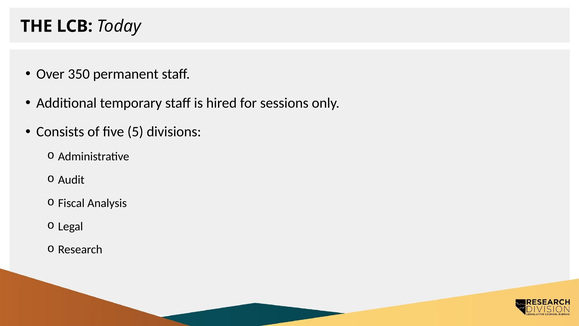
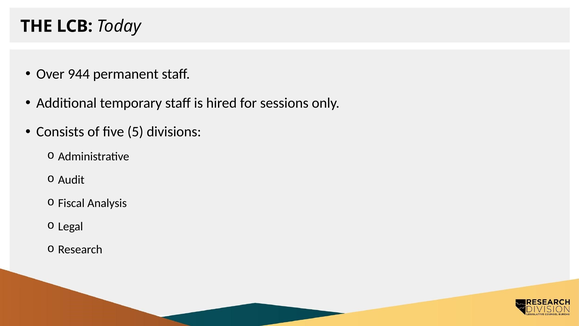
350: 350 -> 944
